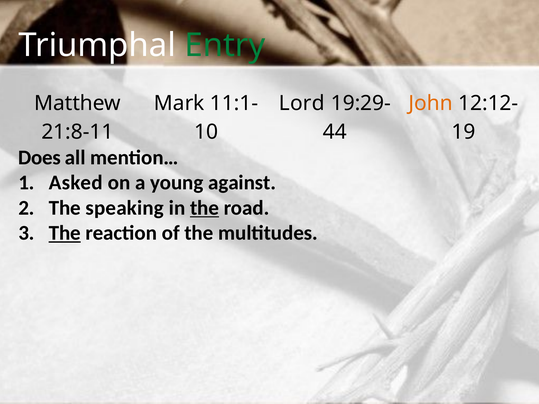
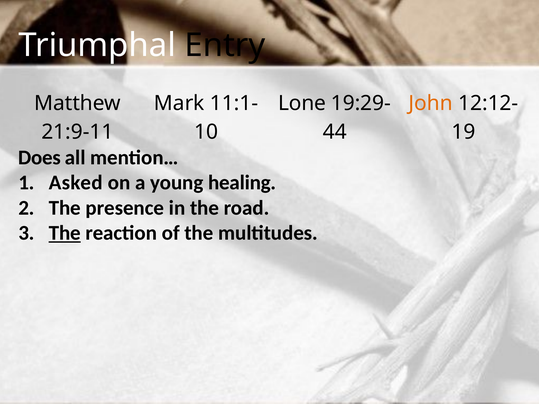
Entry colour: green -> black
Lord: Lord -> Lone
21:8-11: 21:8-11 -> 21:9-11
against: against -> healing
speaking: speaking -> presence
the at (205, 208) underline: present -> none
